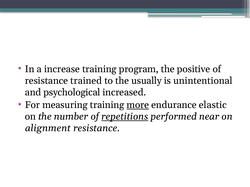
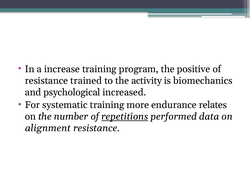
usually: usually -> activity
unintentional: unintentional -> biomechanics
measuring: measuring -> systematic
more underline: present -> none
elastic: elastic -> relates
near: near -> data
